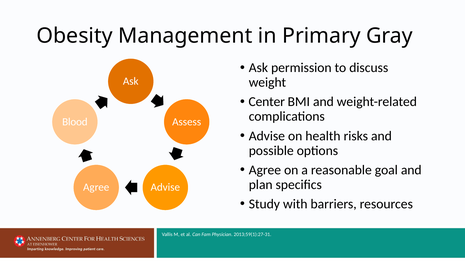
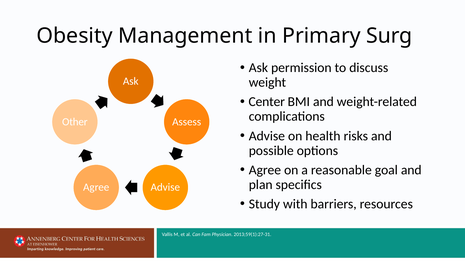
Gray: Gray -> Surg
Blood: Blood -> Other
